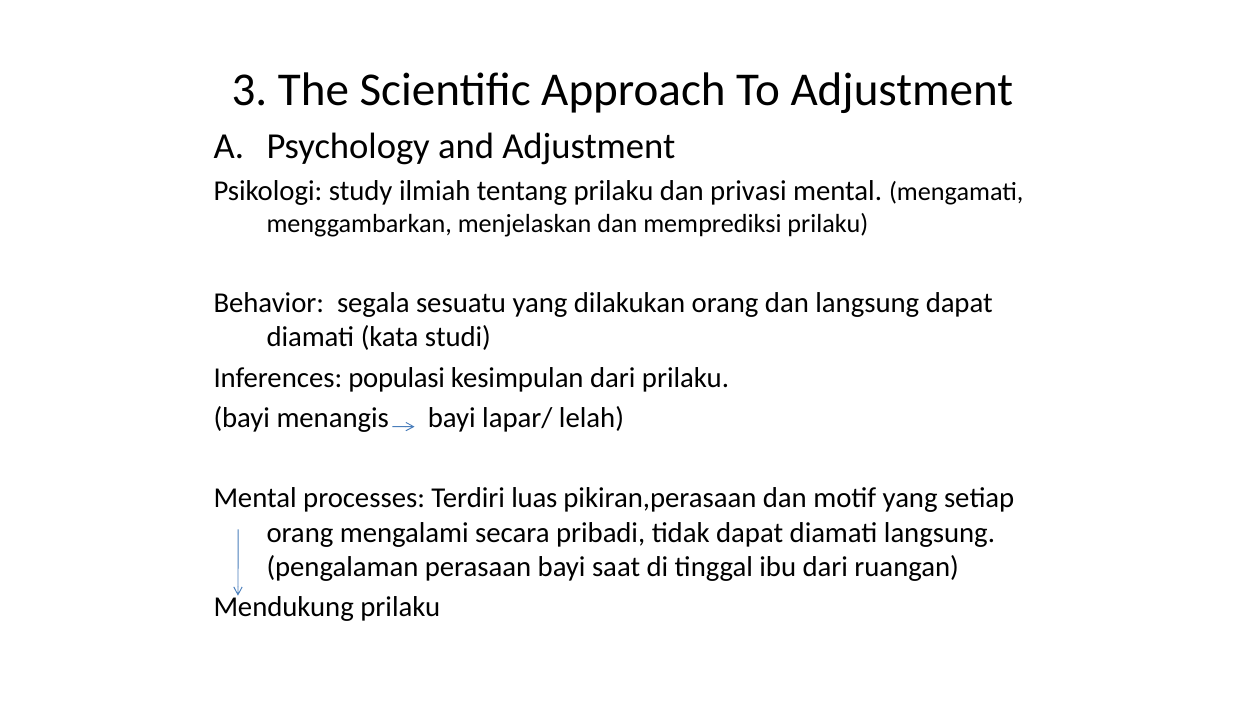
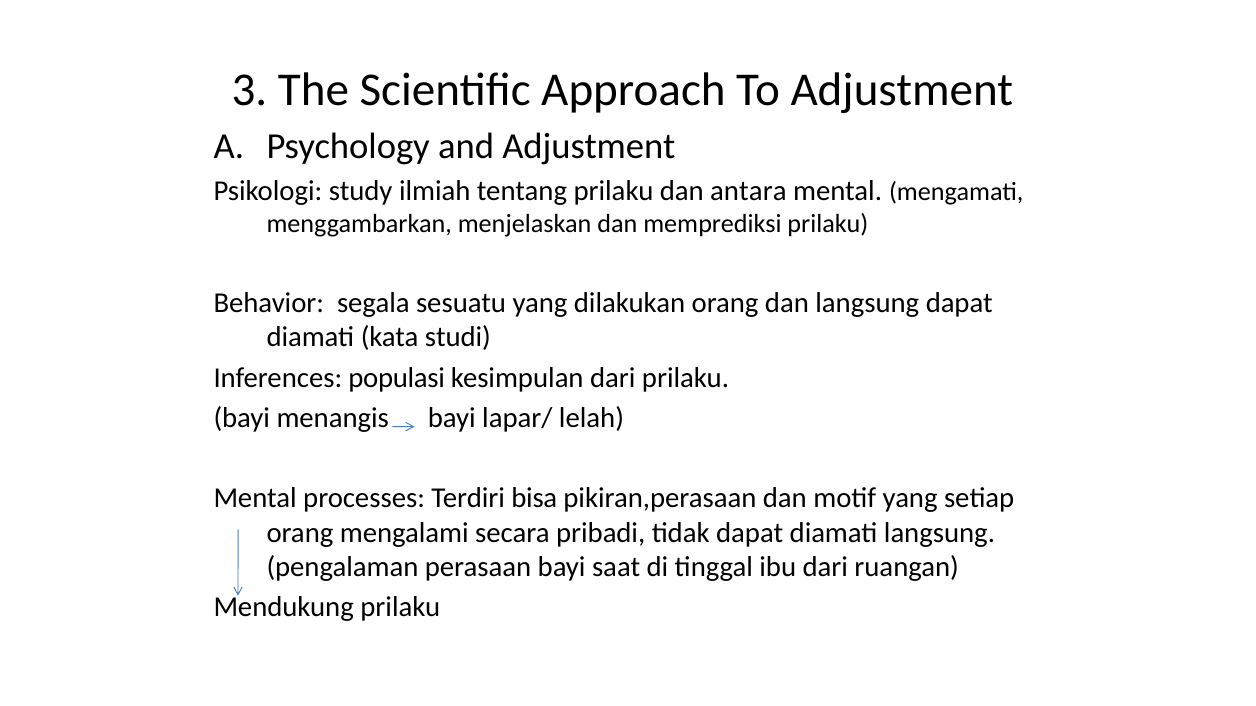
privasi: privasi -> antara
luas: luas -> bisa
